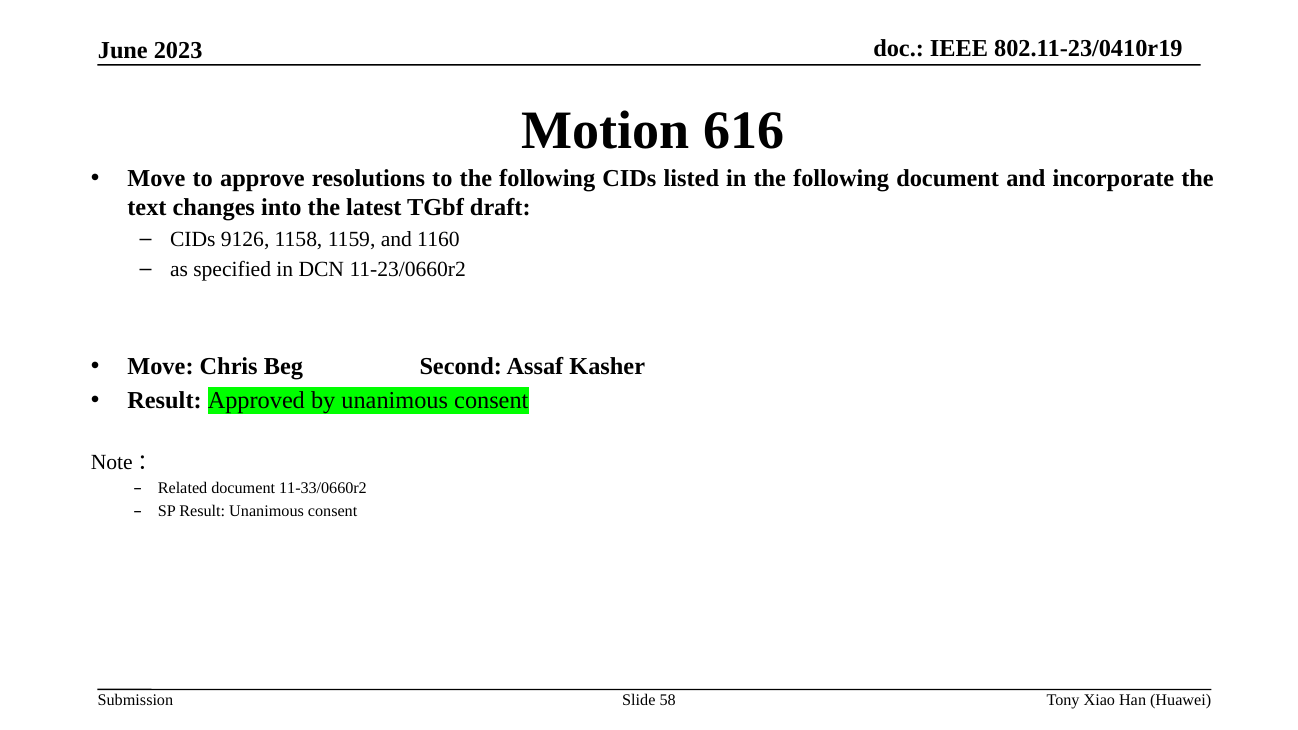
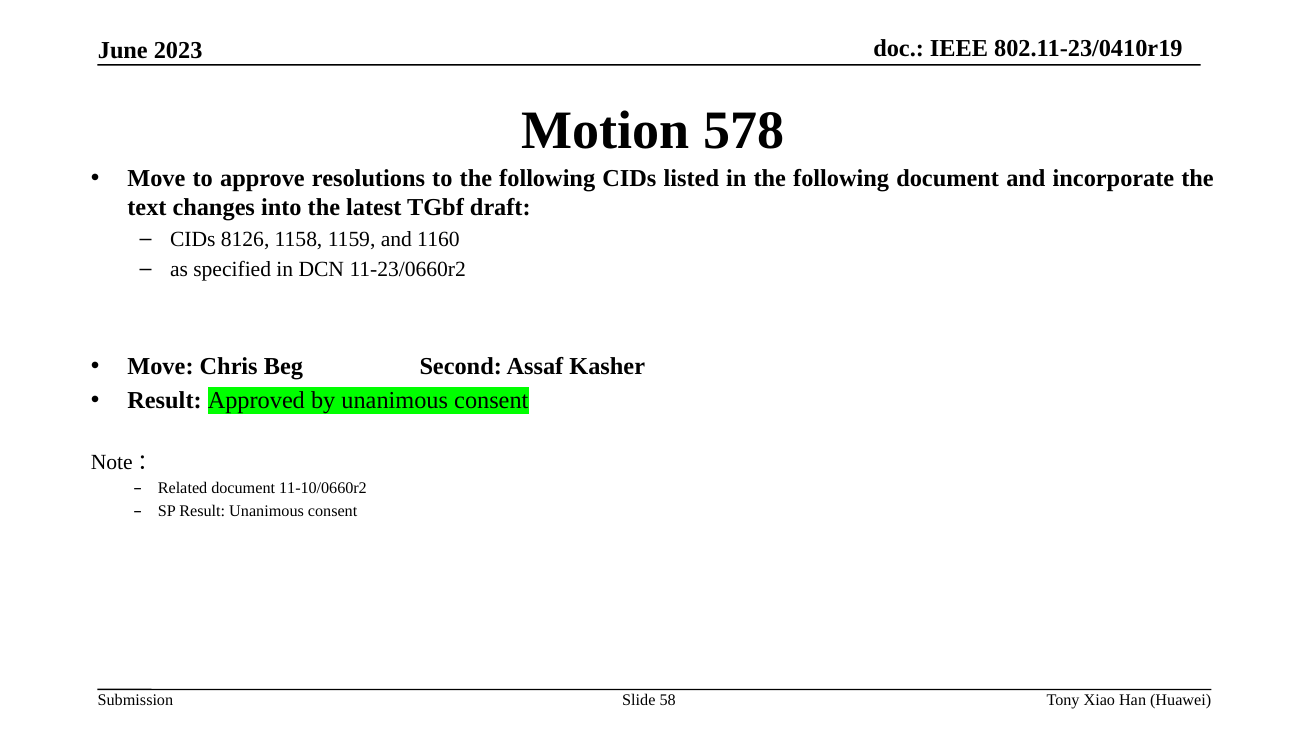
616: 616 -> 578
9126: 9126 -> 8126
11-33/0660r2: 11-33/0660r2 -> 11-10/0660r2
